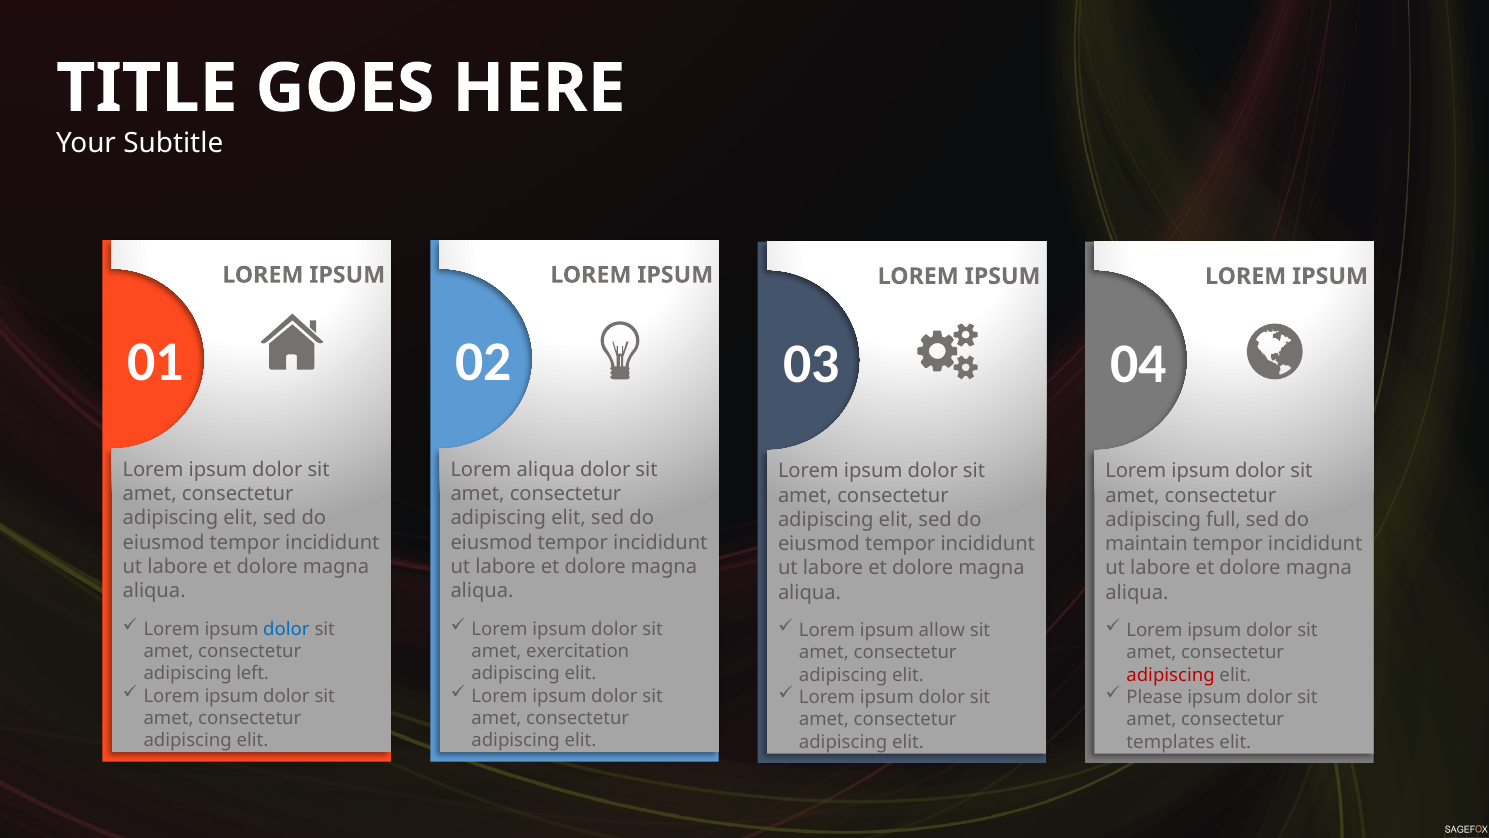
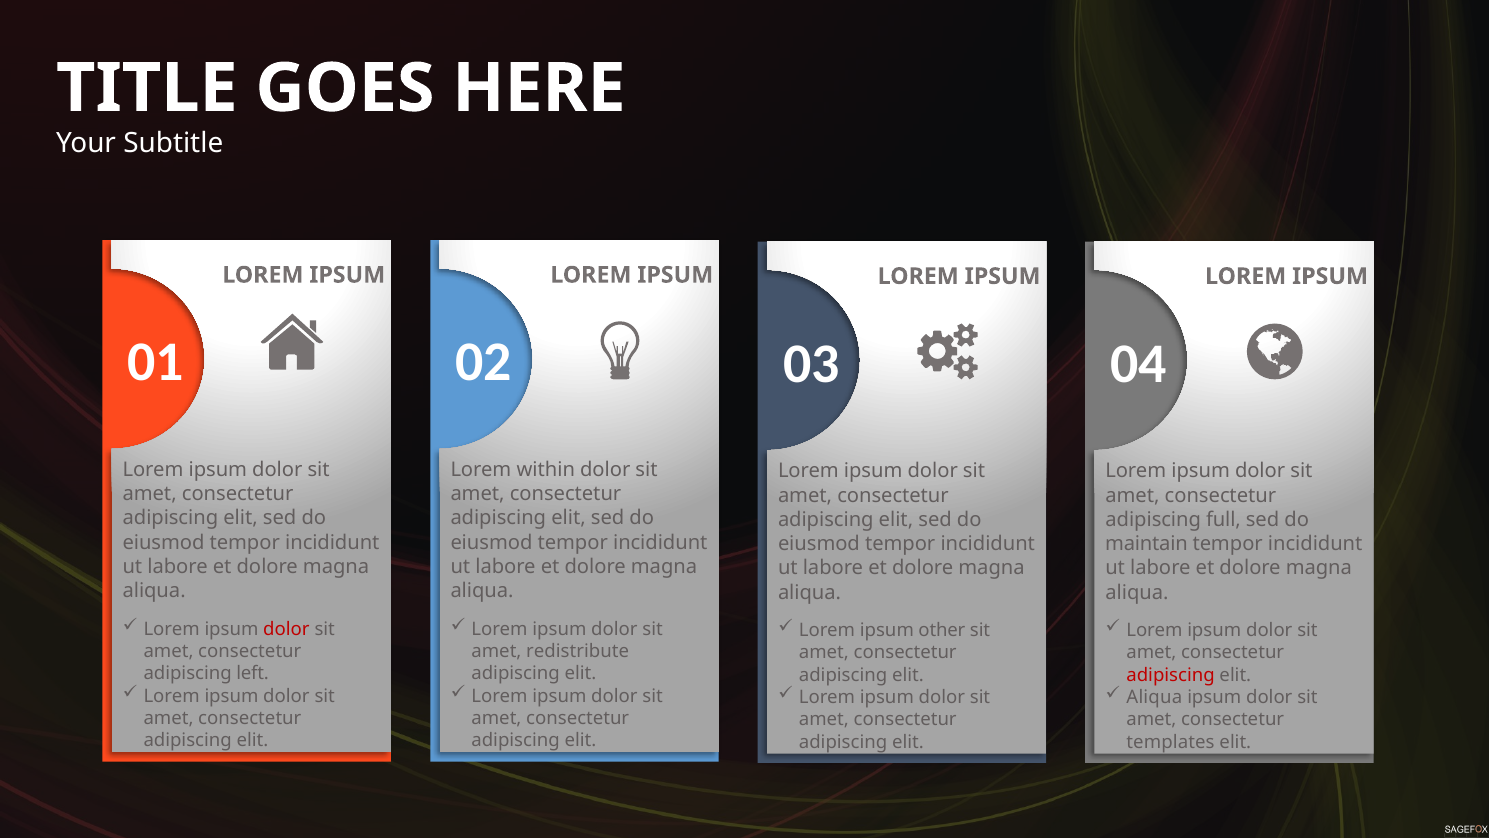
Lorem aliqua: aliqua -> within
dolor at (286, 629) colour: blue -> red
allow: allow -> other
exercitation: exercitation -> redistribute
Please at (1154, 697): Please -> Aliqua
